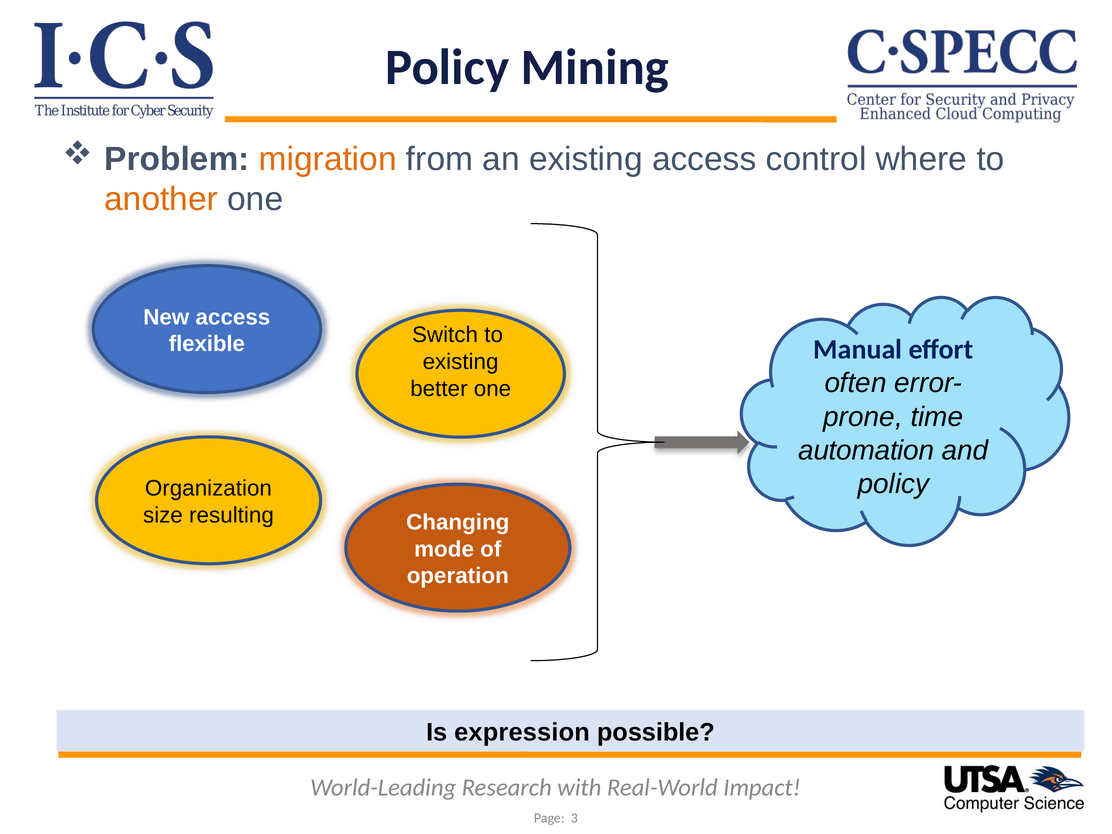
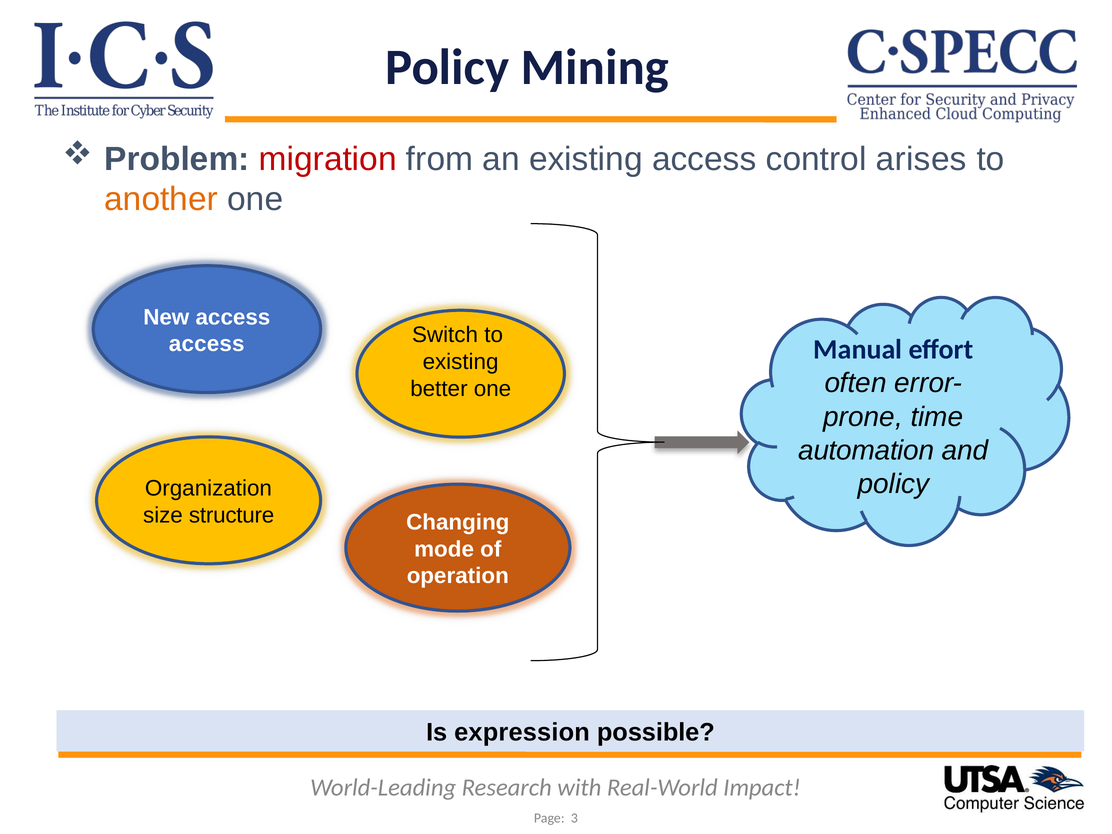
migration colour: orange -> red
where: where -> arises
flexible at (207, 344): flexible -> access
resulting: resulting -> structure
